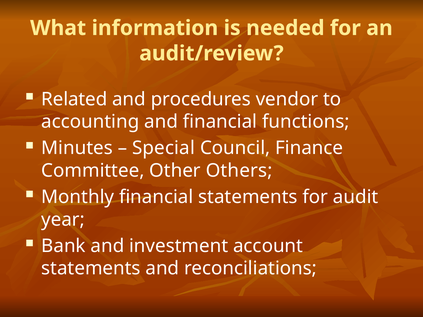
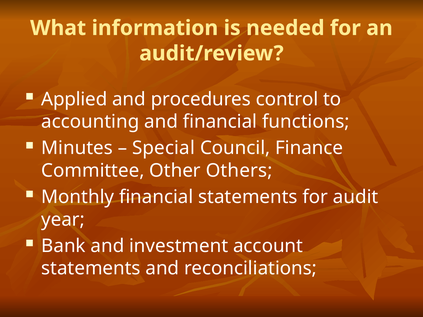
Related: Related -> Applied
vendor: vendor -> control
